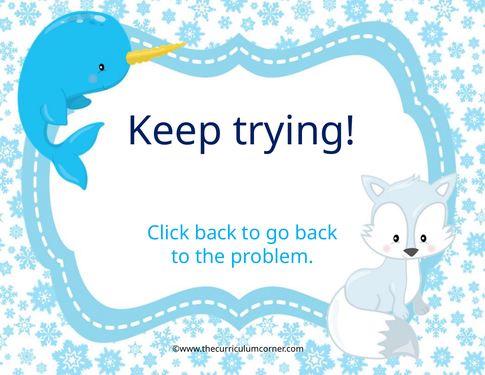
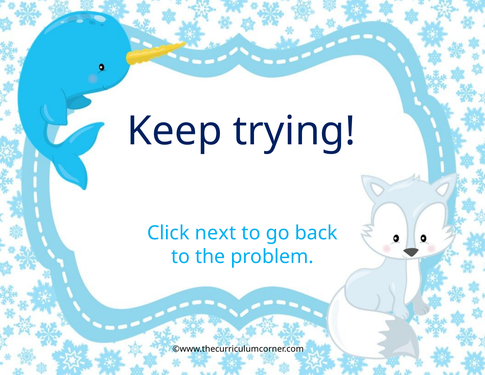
Click back: back -> next
